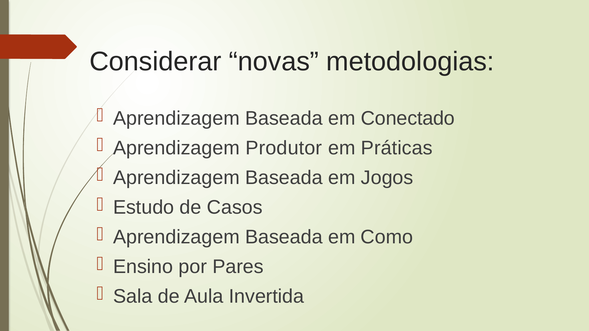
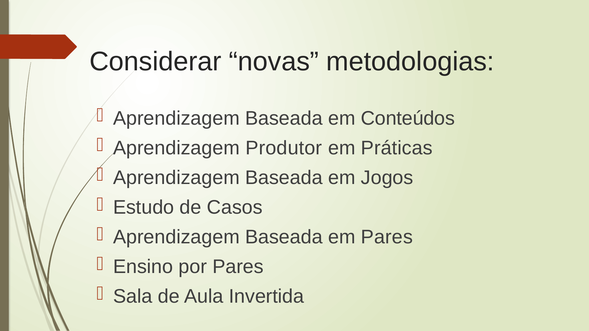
Conectado: Conectado -> Conteúdos
em Como: Como -> Pares
